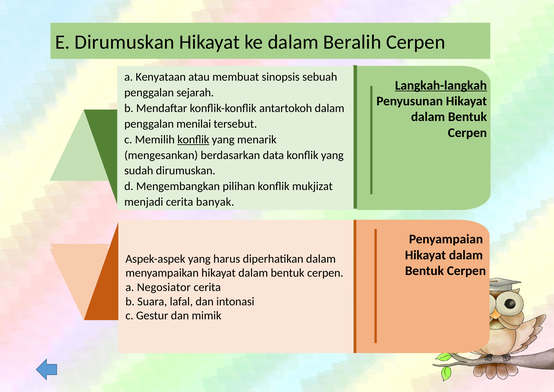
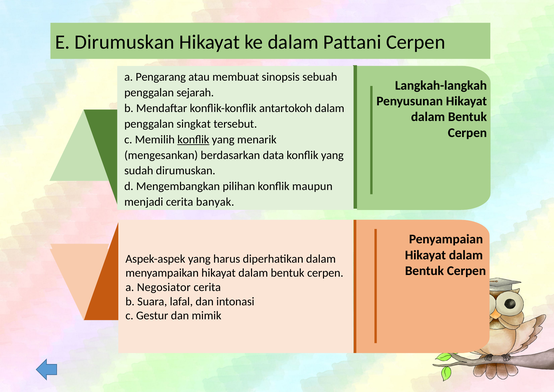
Beralih: Beralih -> Pattani
Kenyataan: Kenyataan -> Pengarang
Langkah-langkah underline: present -> none
menilai: menilai -> singkat
mukjizat: mukjizat -> maupun
